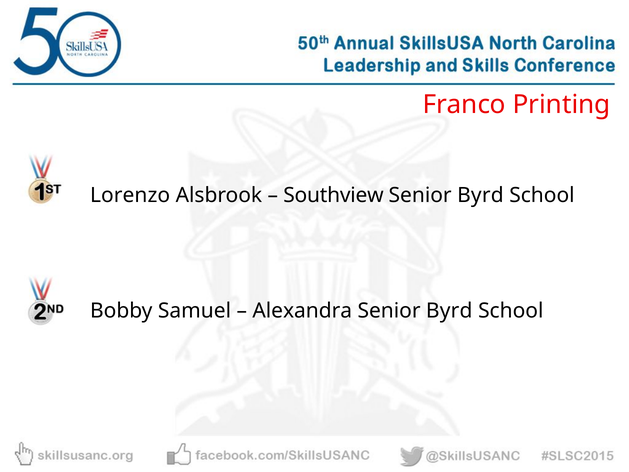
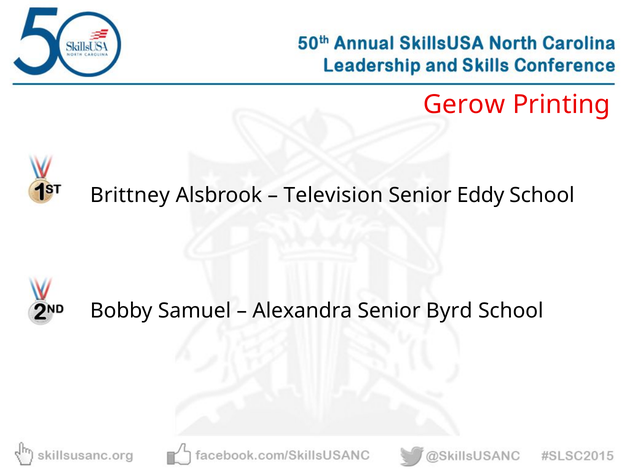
Franco: Franco -> Gerow
Lorenzo: Lorenzo -> Brittney
Southview: Southview -> Television
Byrd at (480, 195): Byrd -> Eddy
